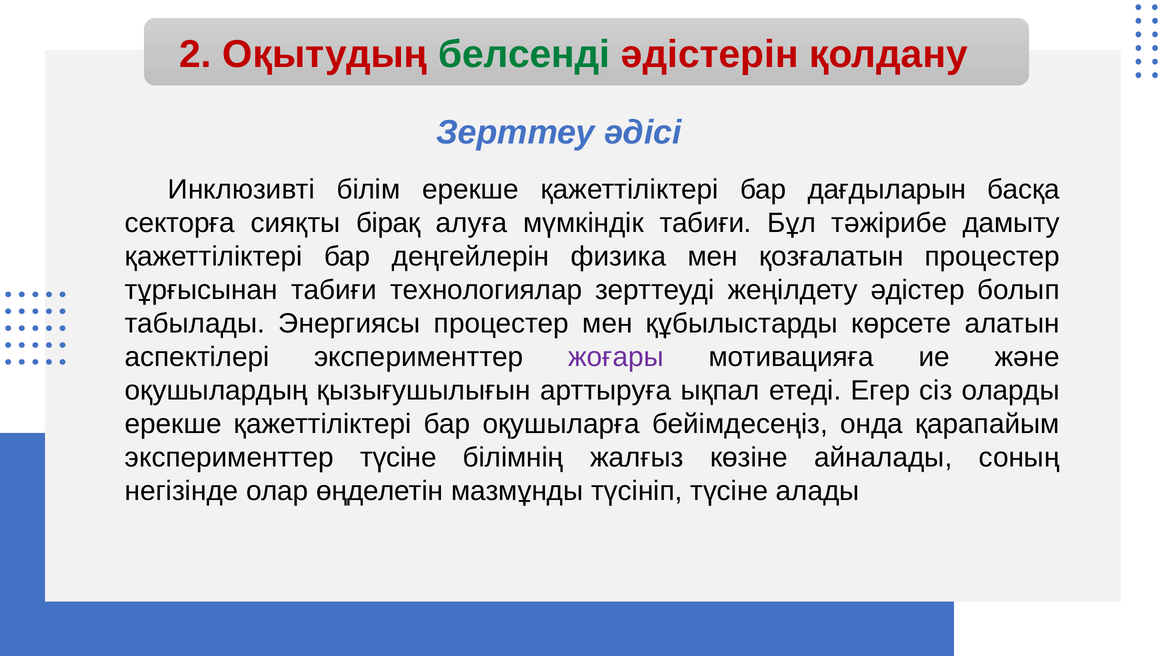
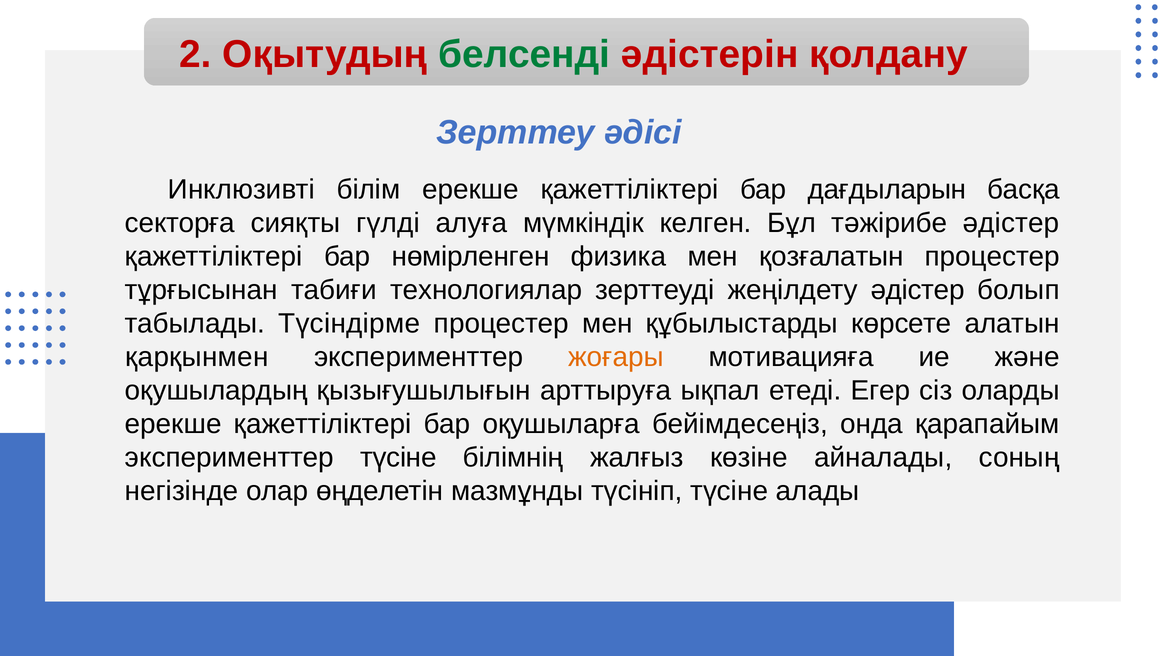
бірақ: бірақ -> гүлді
мүмкіндік табиғи: табиғи -> келген
тәжірибе дамыту: дамыту -> әдістер
деңгейлерін: деңгейлерін -> нөмірленген
Энергиясы: Энергиясы -> Түсіндірме
аспектілері: аспектілері -> қарқынмен
жоғары colour: purple -> orange
